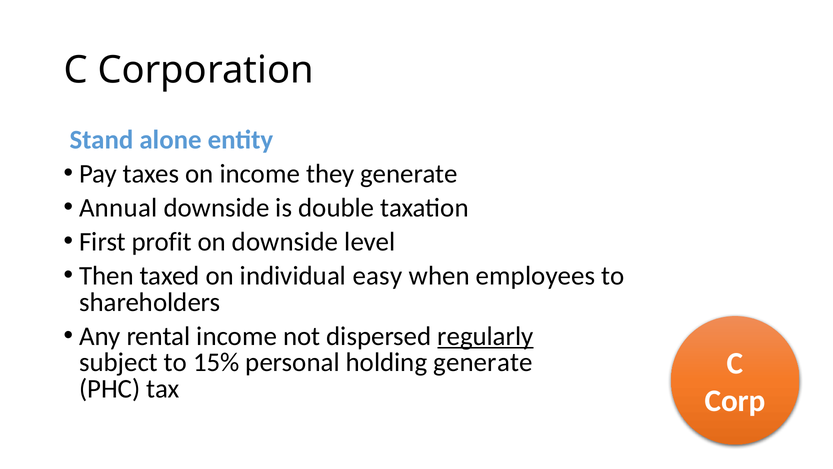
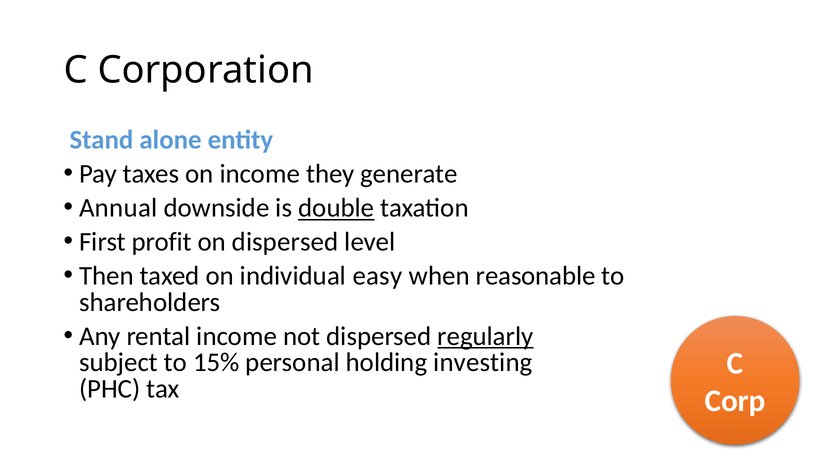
double underline: none -> present
on downside: downside -> dispersed
employees: employees -> reasonable
holding generate: generate -> investing
